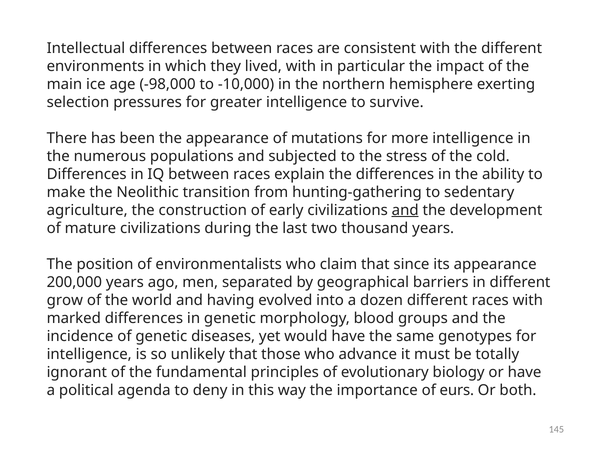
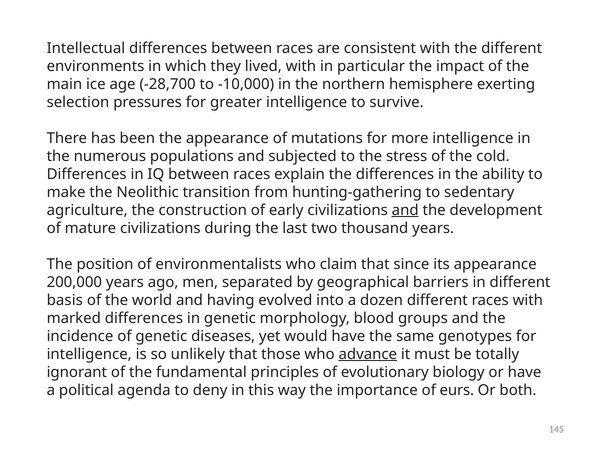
-98,000: -98,000 -> -28,700
grow: grow -> basis
advance underline: none -> present
